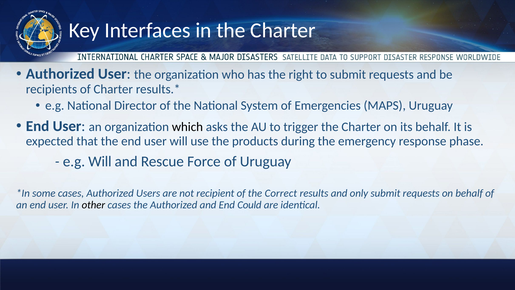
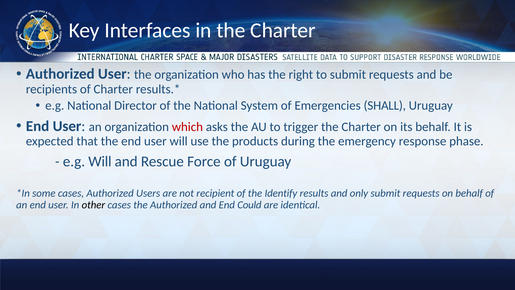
MAPS: MAPS -> SHALL
which colour: black -> red
Correct: Correct -> Identify
